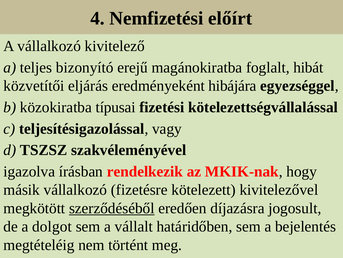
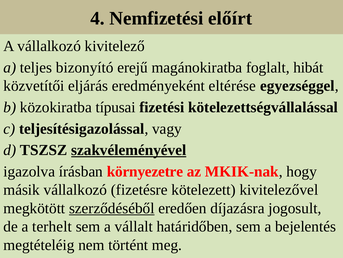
hibájára: hibájára -> eltérése
szakvéleményével underline: none -> present
rendelkezik: rendelkezik -> környezetre
dolgot: dolgot -> terhelt
